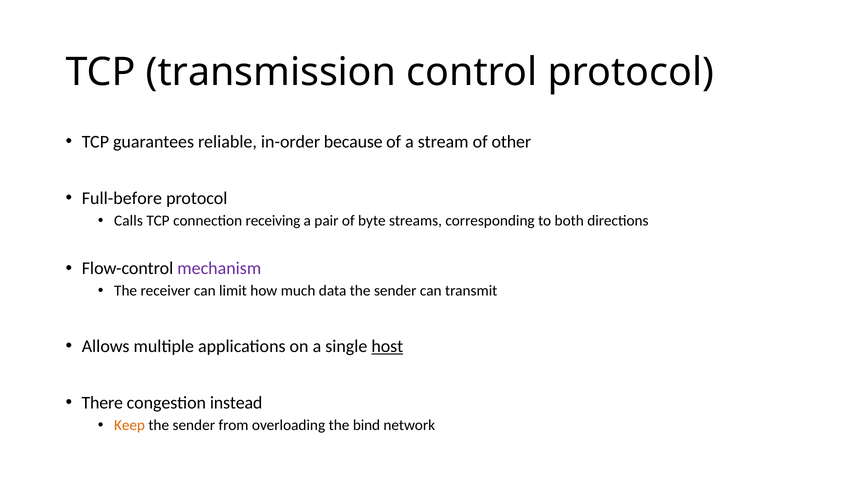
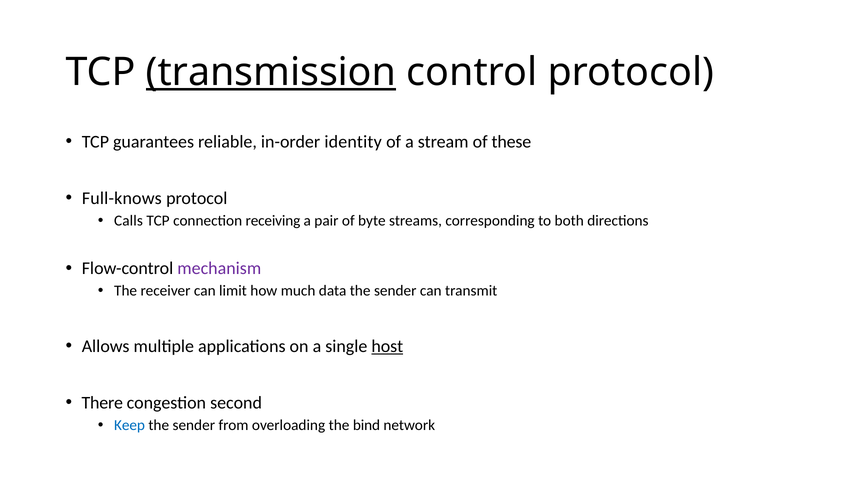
transmission underline: none -> present
because: because -> identity
other: other -> these
Full-before: Full-before -> Full-knows
instead: instead -> second
Keep colour: orange -> blue
